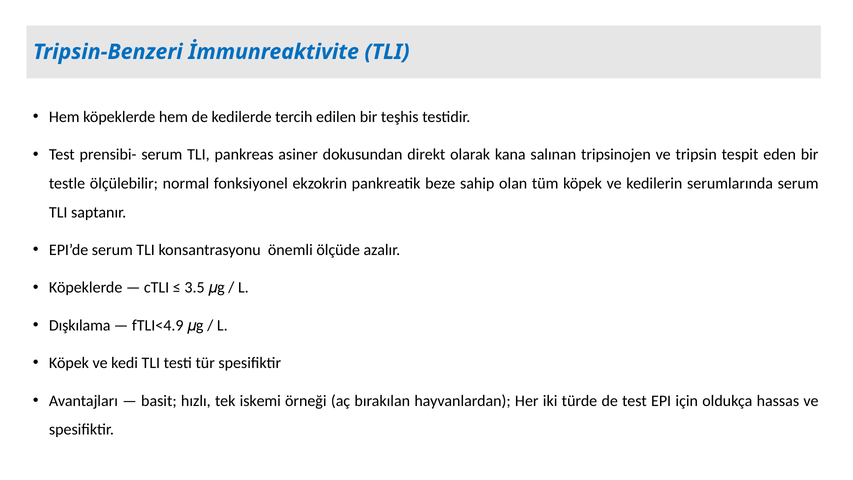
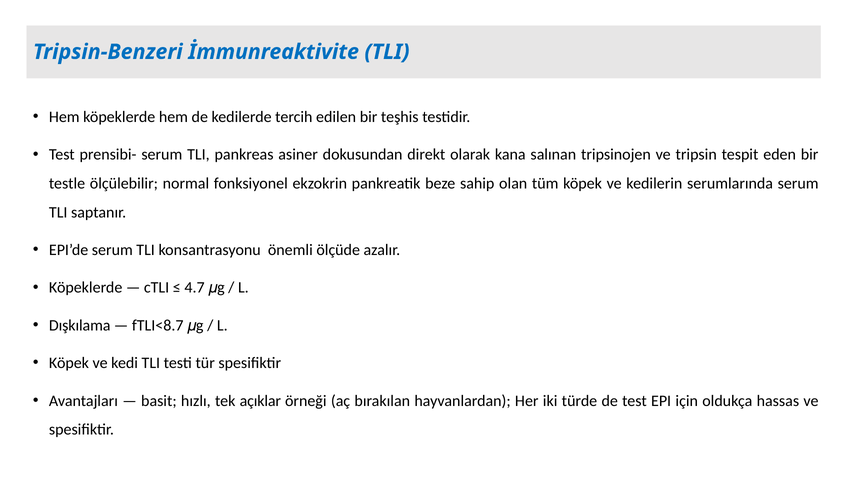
3.5: 3.5 -> 4.7
fTLI<4.9: fTLI<4.9 -> fTLI<8.7
iskemi: iskemi -> açıklar
